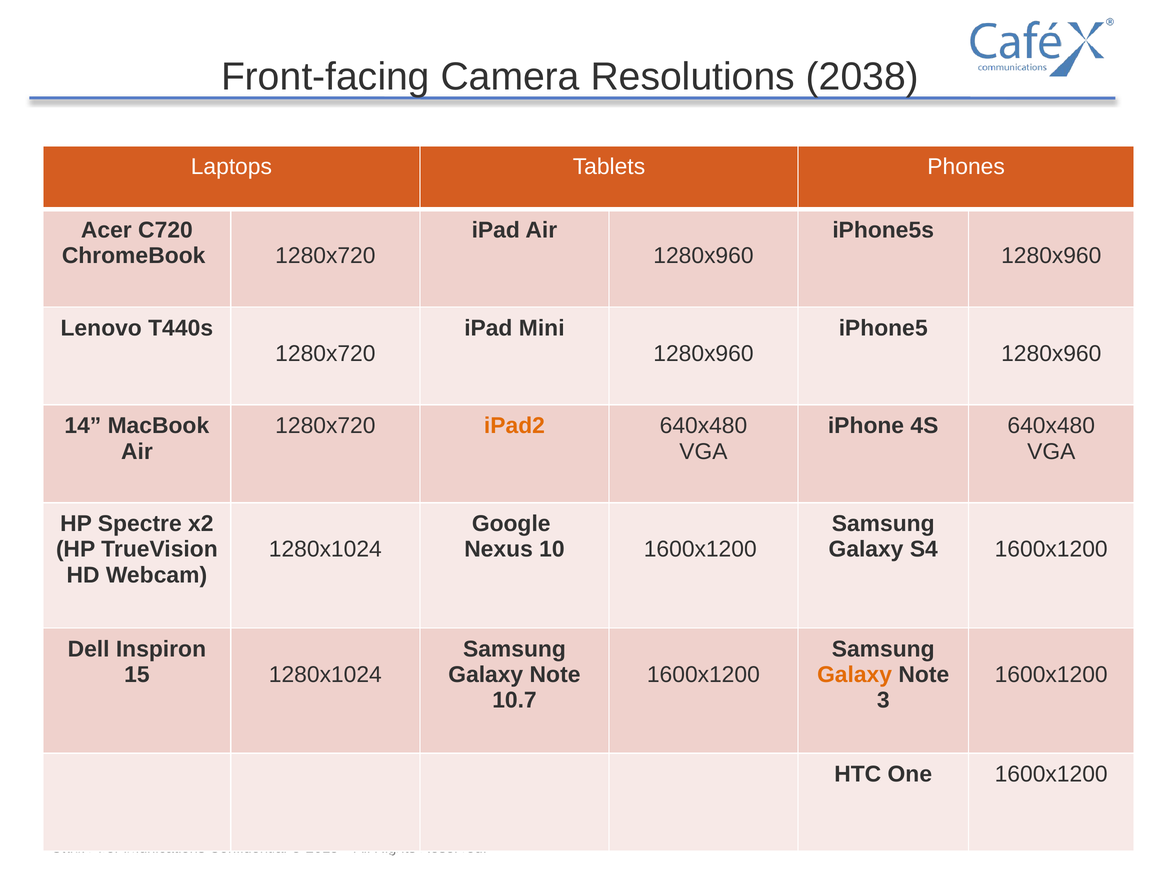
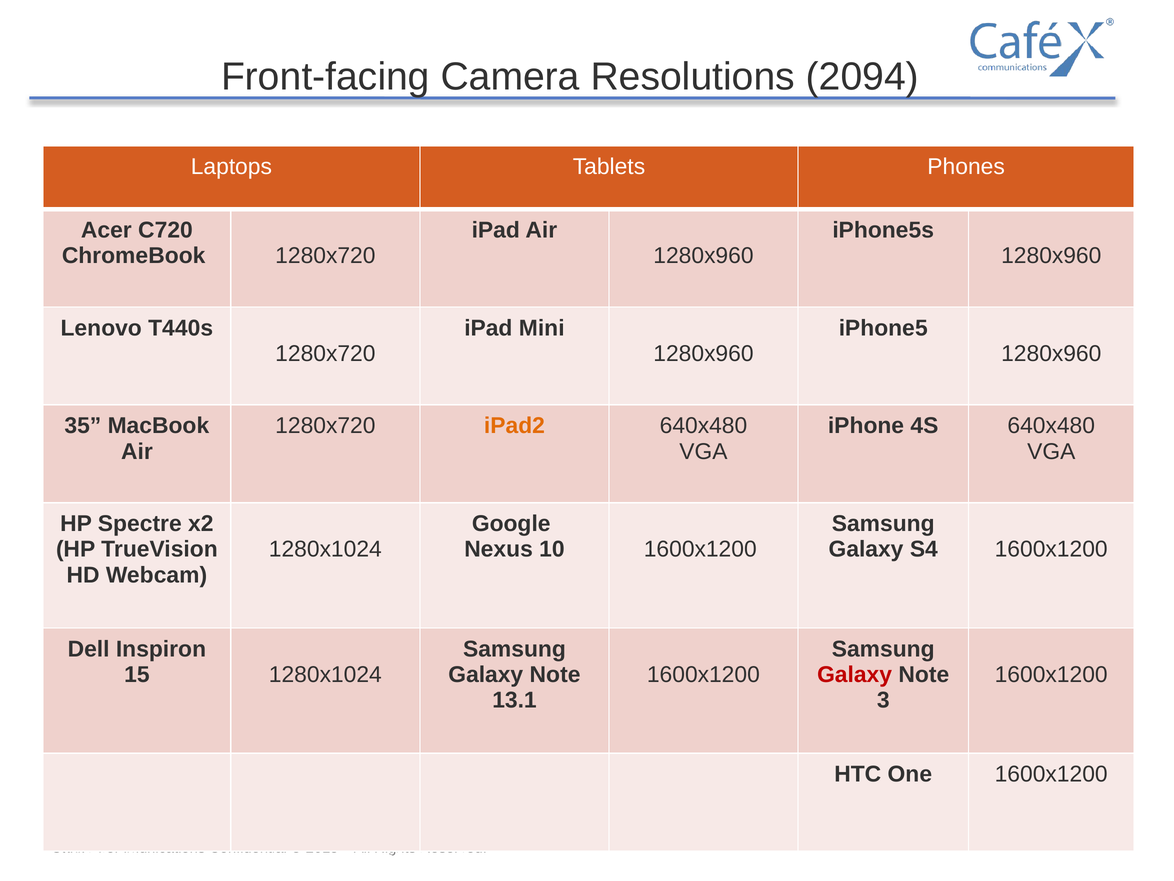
2038: 2038 -> 2094
14: 14 -> 35
Galaxy at (855, 674) colour: orange -> red
10.7: 10.7 -> 13.1
